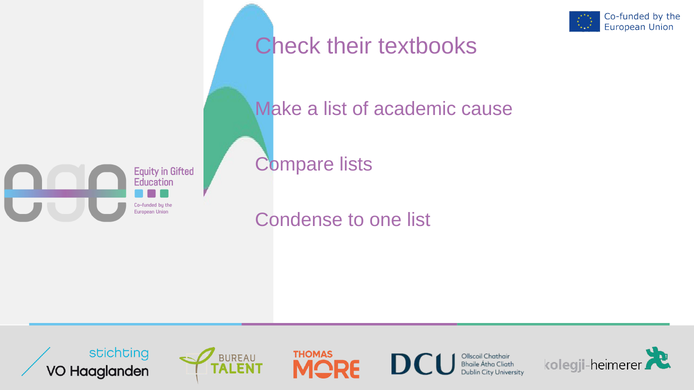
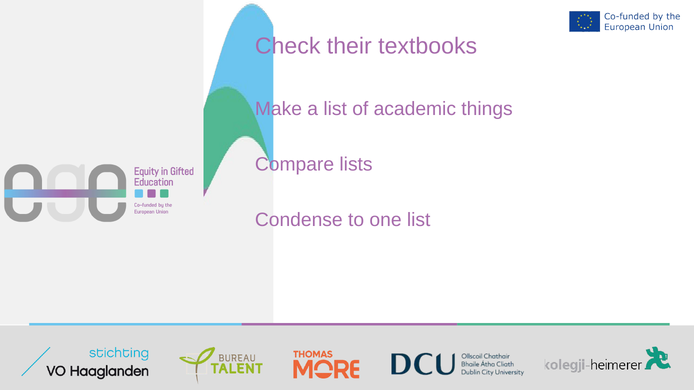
cause: cause -> things
